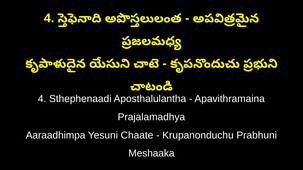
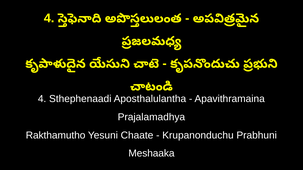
Aaraadhimpa: Aaraadhimpa -> Rakthamutho
